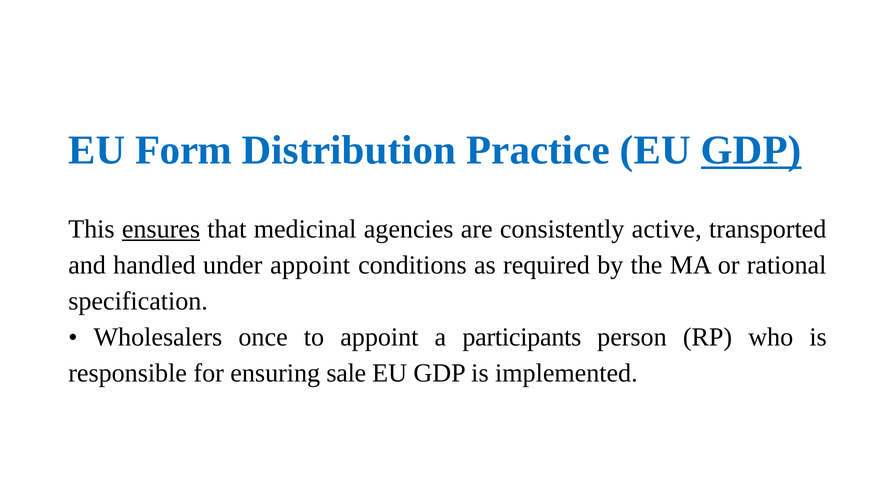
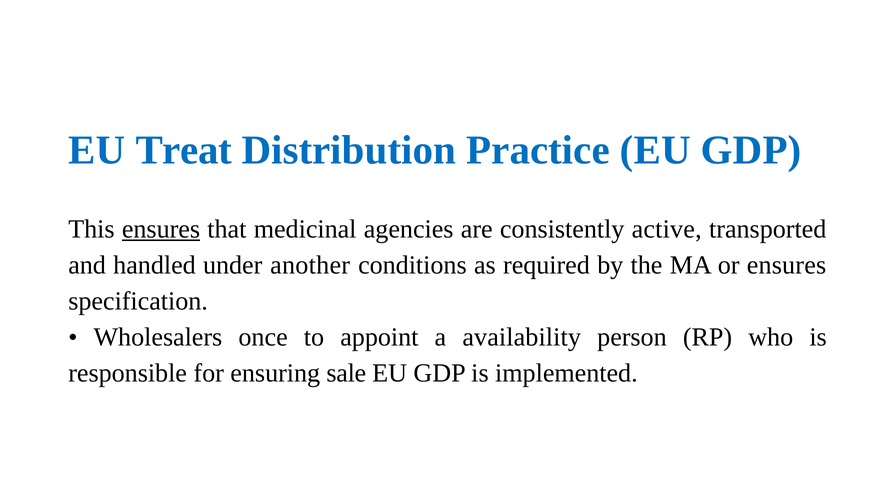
Form: Form -> Treat
GDP at (751, 150) underline: present -> none
under appoint: appoint -> another
or rational: rational -> ensures
participants: participants -> availability
